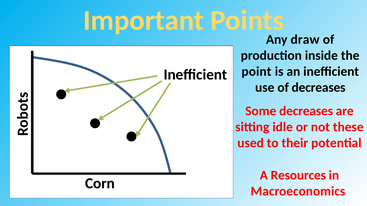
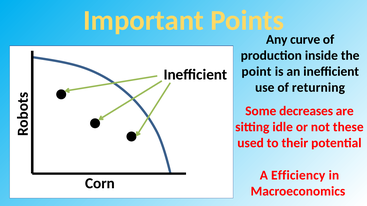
draw: draw -> curve
of decreases: decreases -> returning
Resources: Resources -> Efficiency
